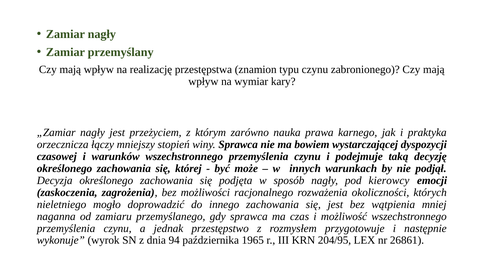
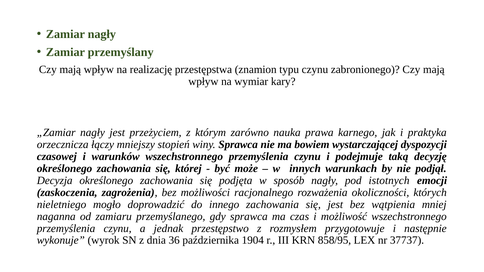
kierowcy: kierowcy -> istotnych
94: 94 -> 36
1965: 1965 -> 1904
204/95: 204/95 -> 858/95
26861: 26861 -> 37737
